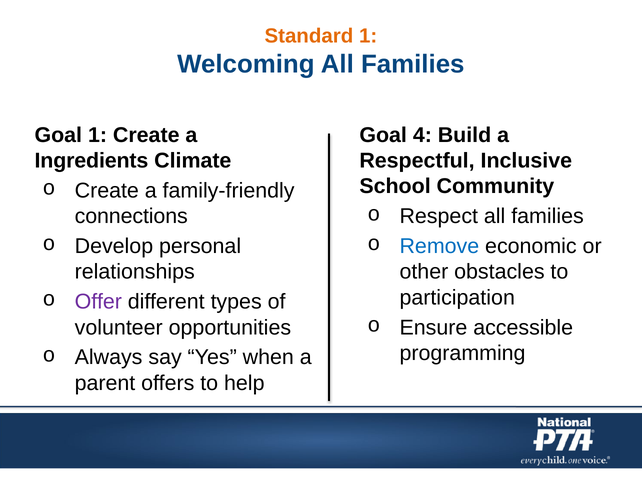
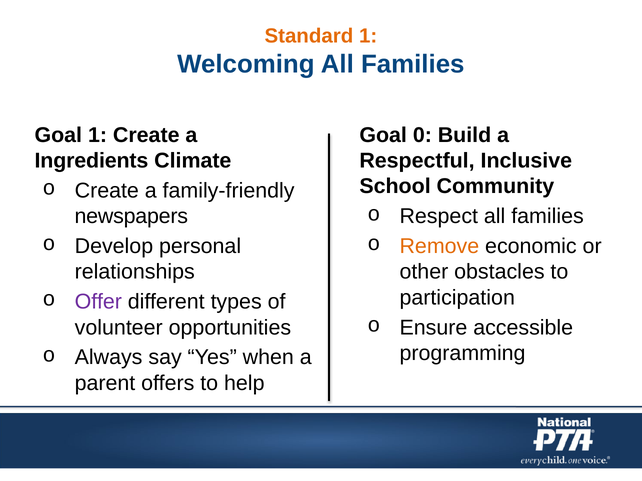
4: 4 -> 0
connections: connections -> newspapers
Remove colour: blue -> orange
